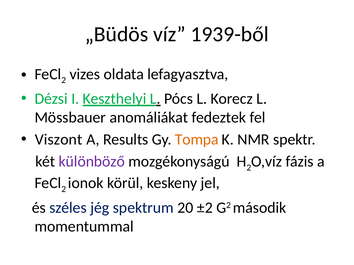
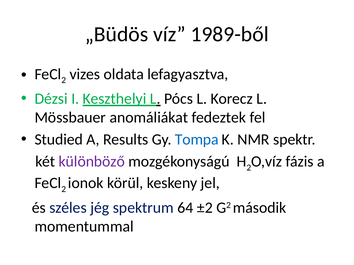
1939-ből: 1939-ből -> 1989-ből
Viszont: Viszont -> Studied
Tompa colour: orange -> blue
20: 20 -> 64
